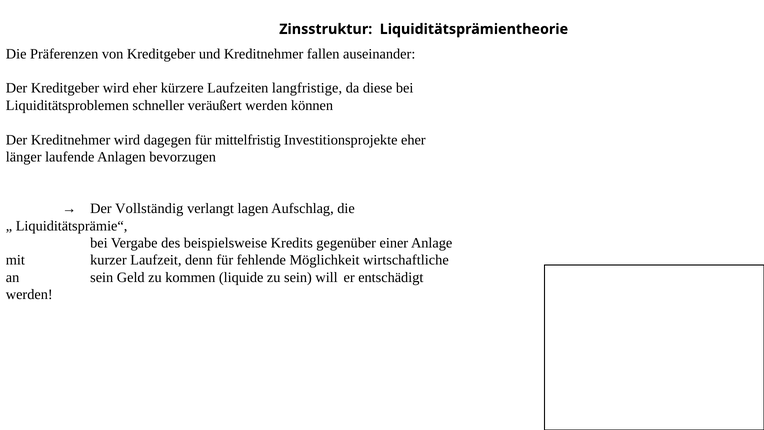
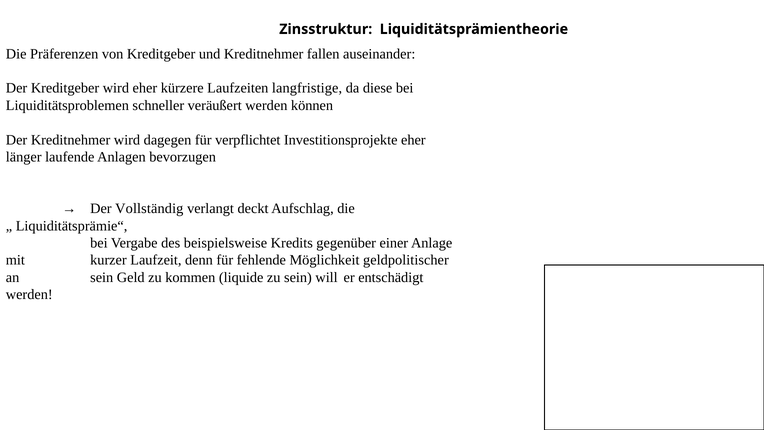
mittelfristig: mittelfristig -> verpflichtet
lagen: lagen -> deckt
wirtschaftliche: wirtschaftliche -> geldpolitischer
